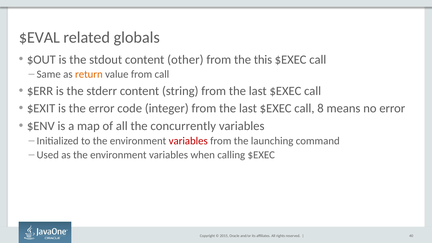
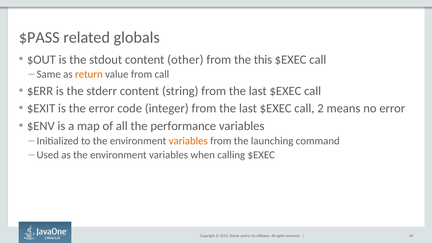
$EVAL: $EVAL -> $PASS
8: 8 -> 2
concurrently: concurrently -> performance
variables at (188, 141) colour: red -> orange
